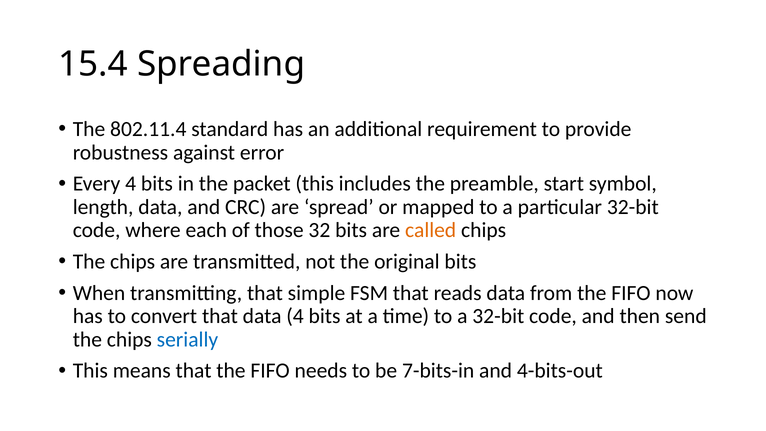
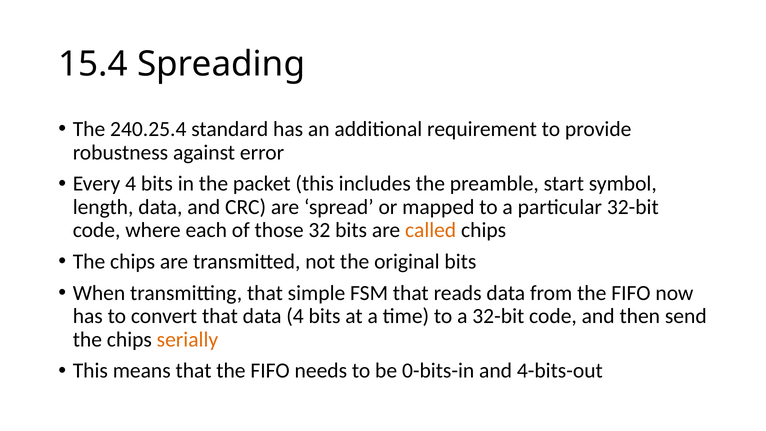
802.11.4: 802.11.4 -> 240.25.4
serially colour: blue -> orange
7-bits-in: 7-bits-in -> 0-bits-in
